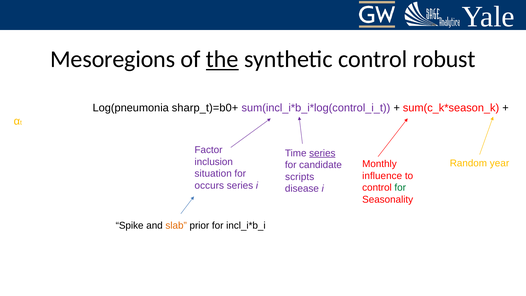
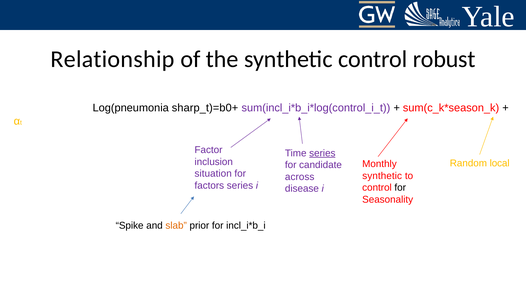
Mesoregions: Mesoregions -> Relationship
the underline: present -> none
year: year -> local
influence at (382, 176): influence -> synthetic
scripts: scripts -> across
occurs: occurs -> factors
for at (400, 188) colour: green -> black
